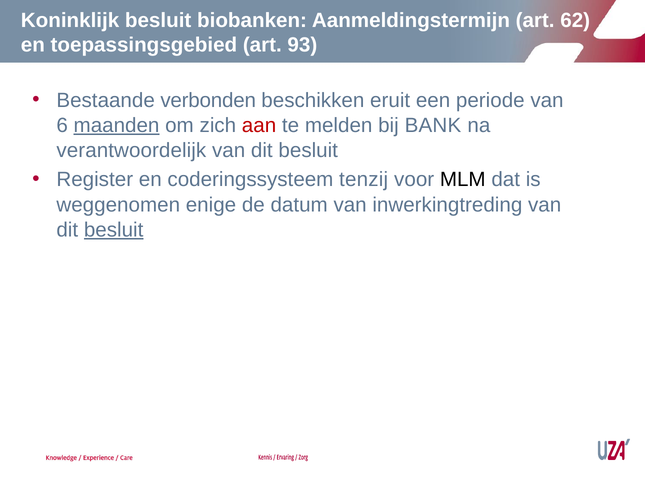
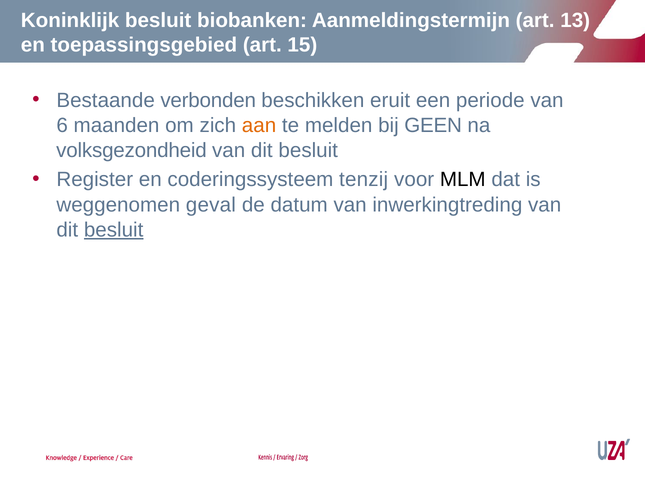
62: 62 -> 13
93: 93 -> 15
maanden underline: present -> none
aan colour: red -> orange
BANK: BANK -> GEEN
verantwoordelijk: verantwoordelijk -> volksgezondheid
enige: enige -> geval
